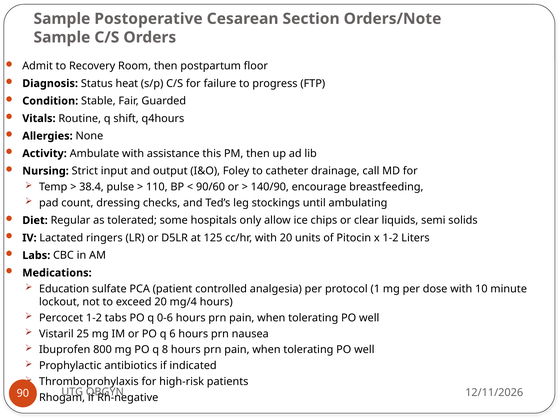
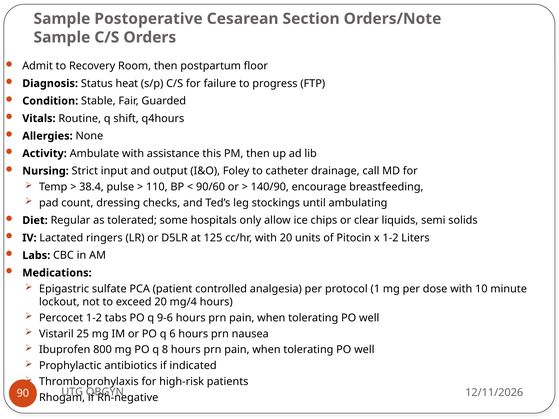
Education: Education -> Epigastric
0-6: 0-6 -> 9-6
